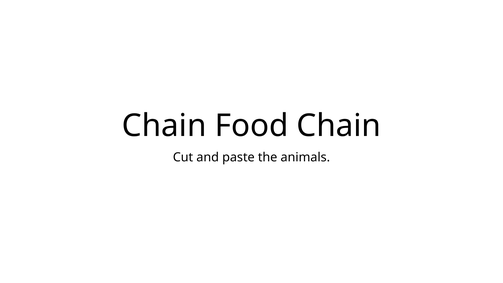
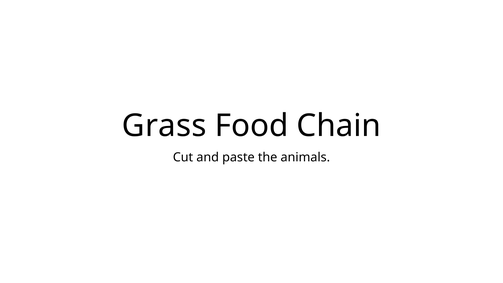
Chain at (164, 126): Chain -> Grass
